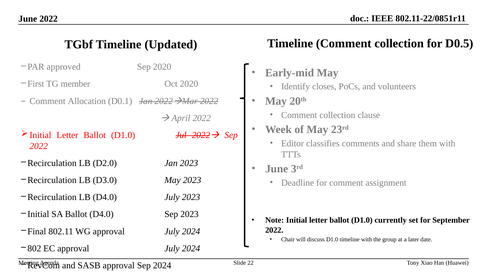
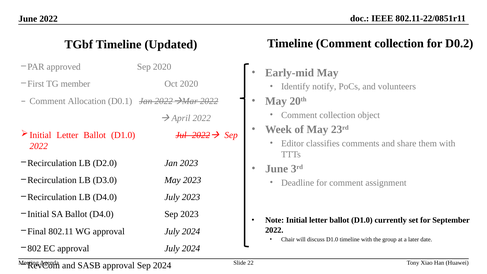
D0.5: D0.5 -> D0.2
closes: closes -> notify
clause: clause -> object
